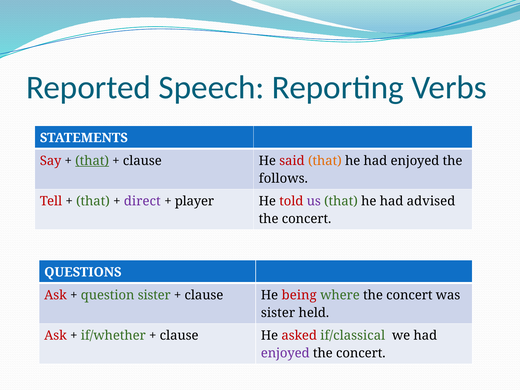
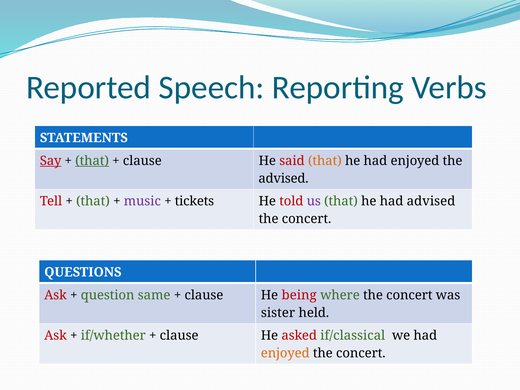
Say underline: none -> present
follows at (283, 178): follows -> advised
direct: direct -> music
player: player -> tickets
question sister: sister -> same
enjoyed at (285, 353) colour: purple -> orange
